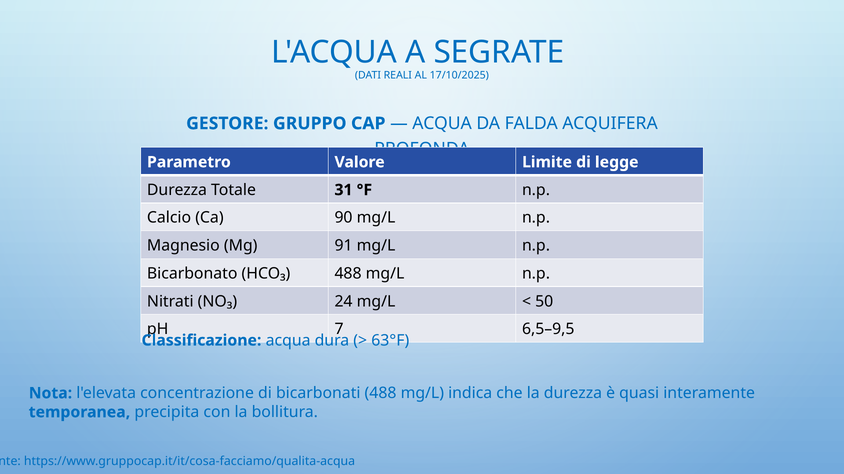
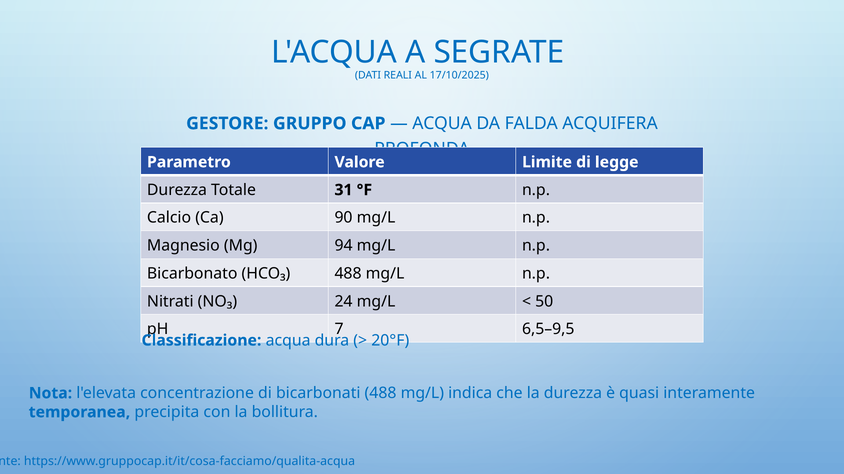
91: 91 -> 94
63°F: 63°F -> 20°F
